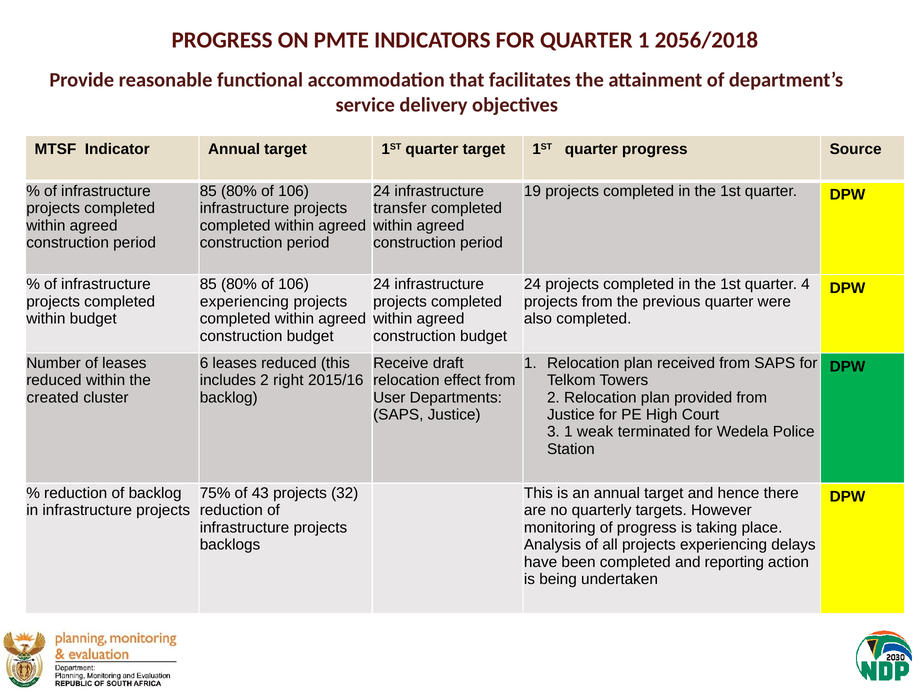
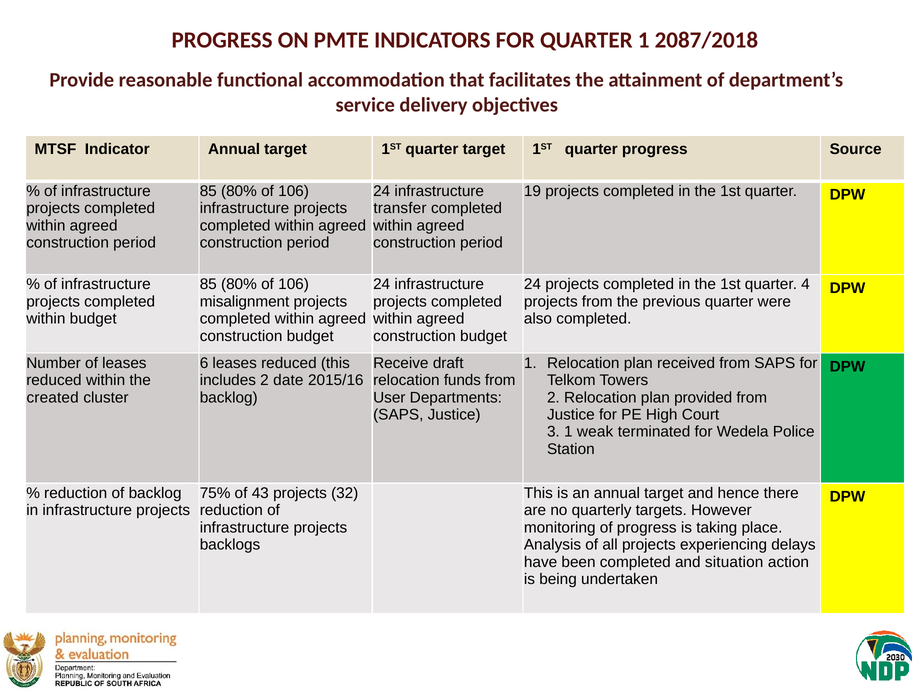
2056/2018: 2056/2018 -> 2087/2018
experiencing at (244, 302): experiencing -> misalignment
right: right -> date
effect: effect -> funds
reporting: reporting -> situation
